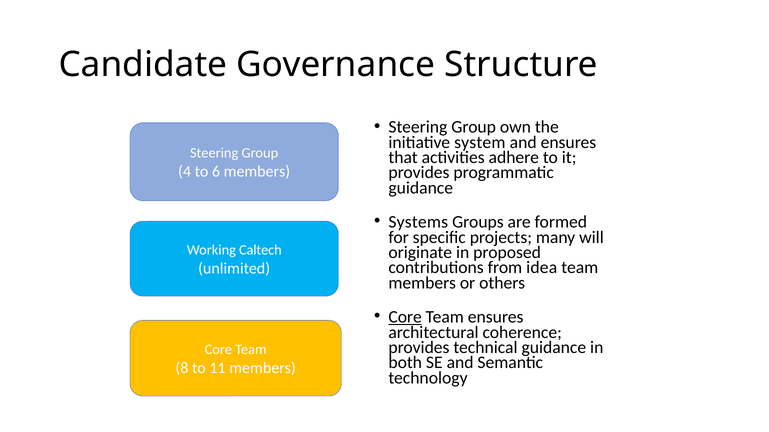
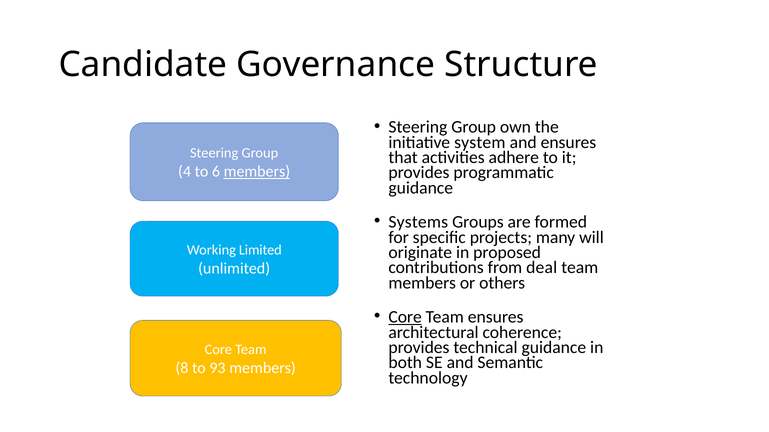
members at (257, 172) underline: none -> present
Caltech: Caltech -> Limited
idea: idea -> deal
11: 11 -> 93
